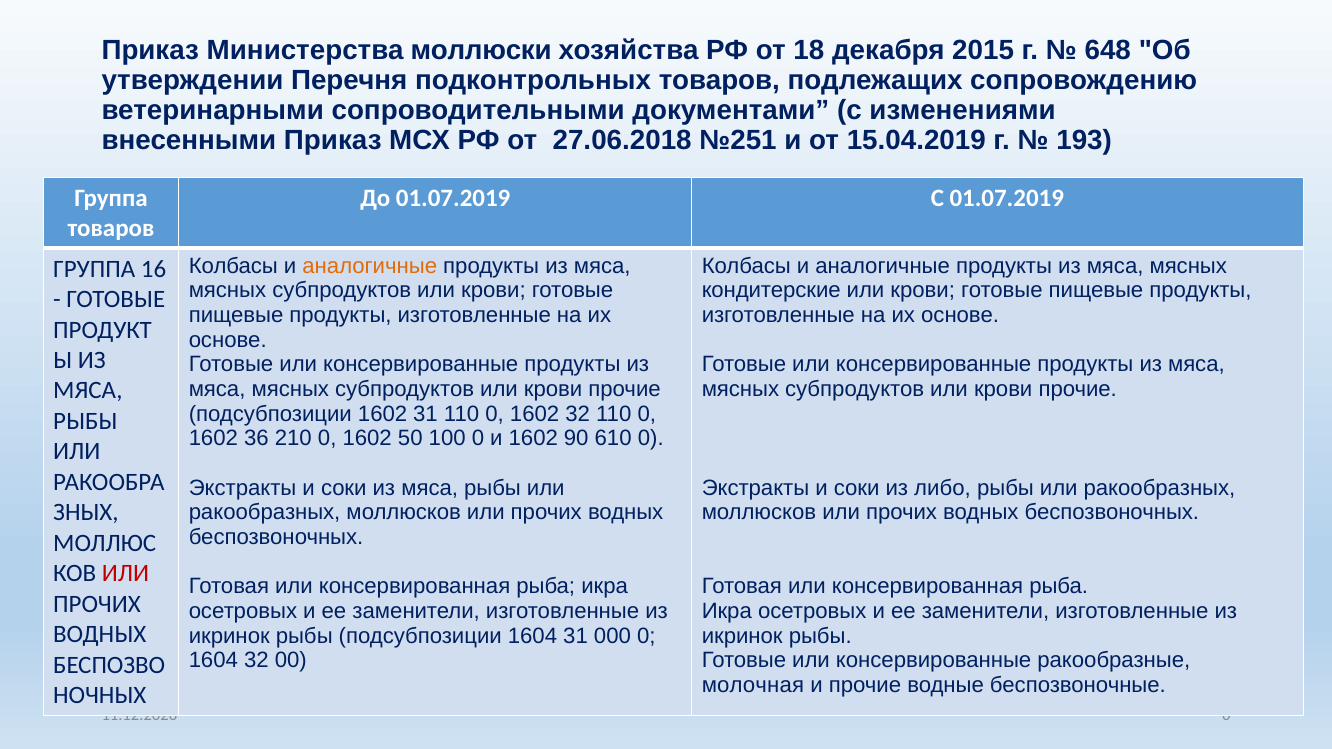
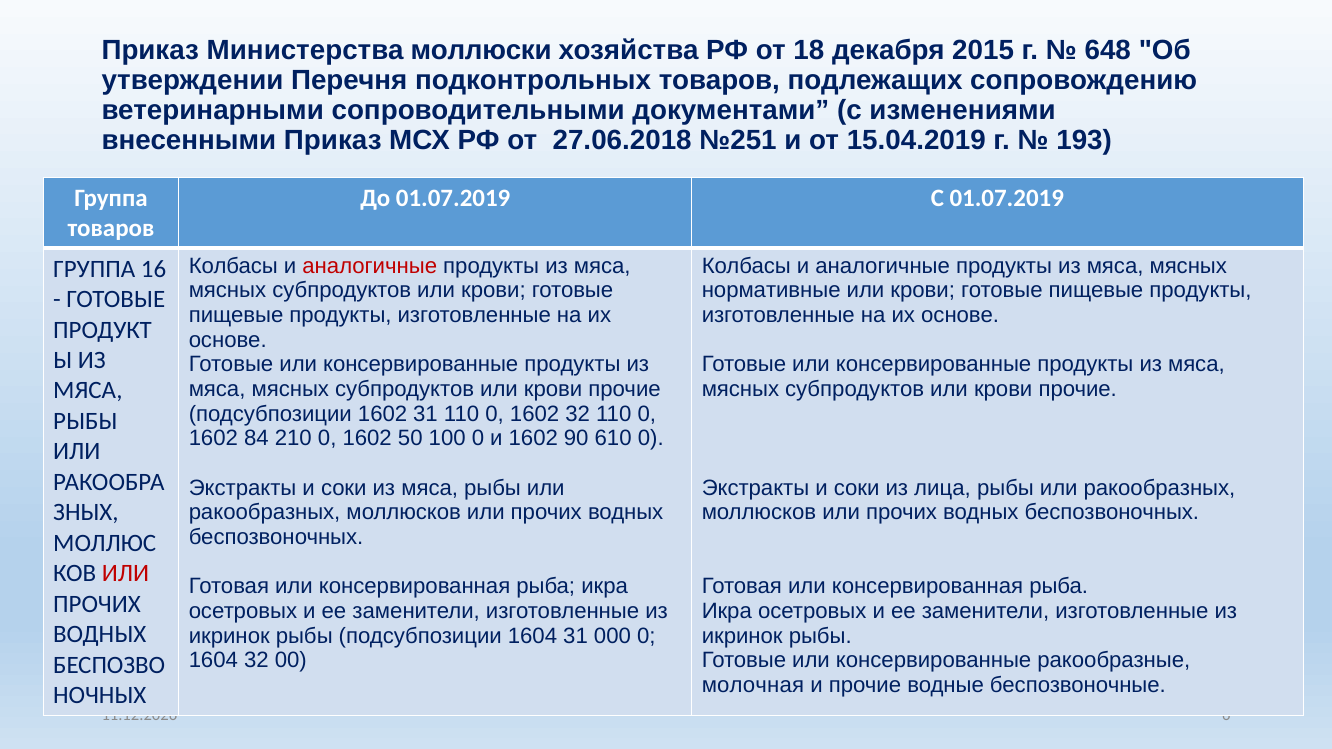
аналогичные at (370, 266) colour: orange -> red
кондитерские: кондитерские -> нормативные
36: 36 -> 84
либо: либо -> лица
